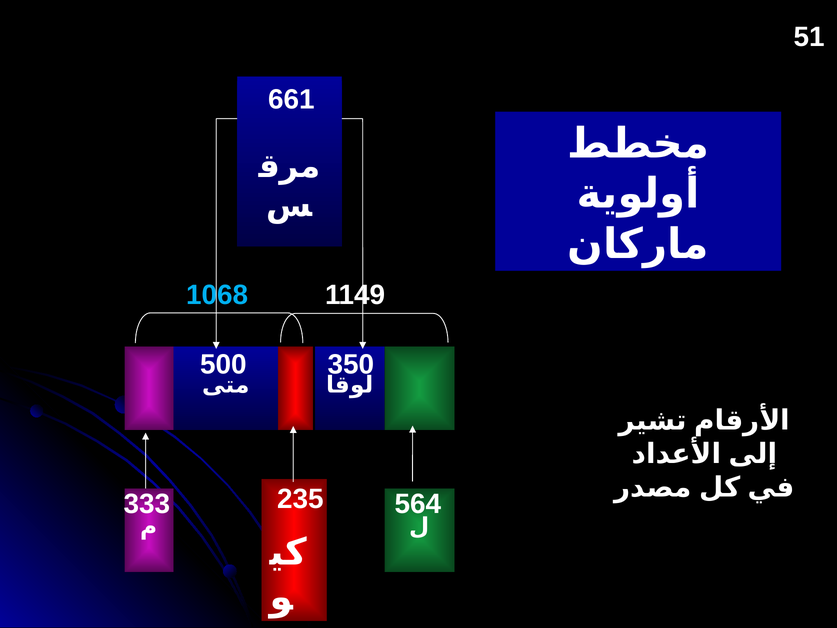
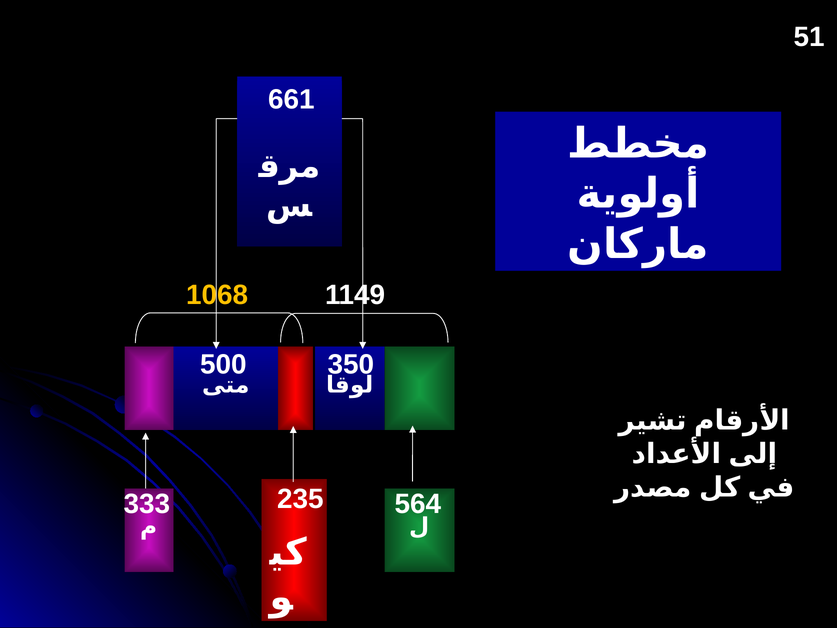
1068 colour: light blue -> yellow
